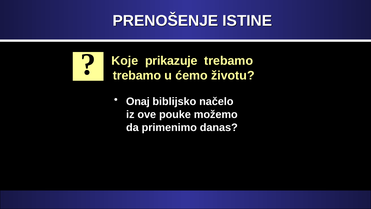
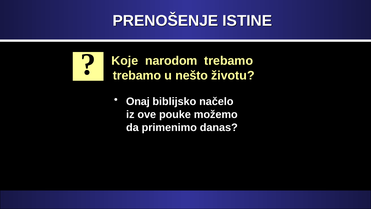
prikazuje: prikazuje -> narodom
ćemo: ćemo -> nešto
